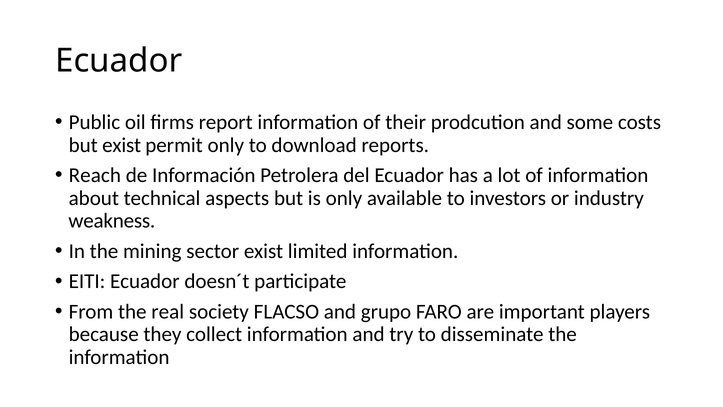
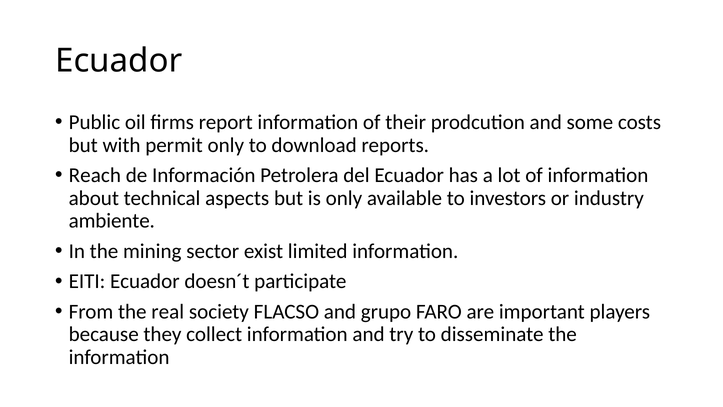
but exist: exist -> with
weakness: weakness -> ambiente
